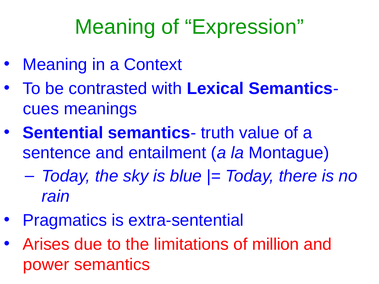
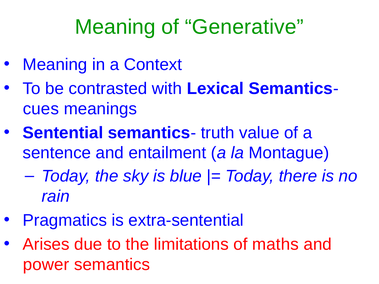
Expression: Expression -> Generative
million: million -> maths
